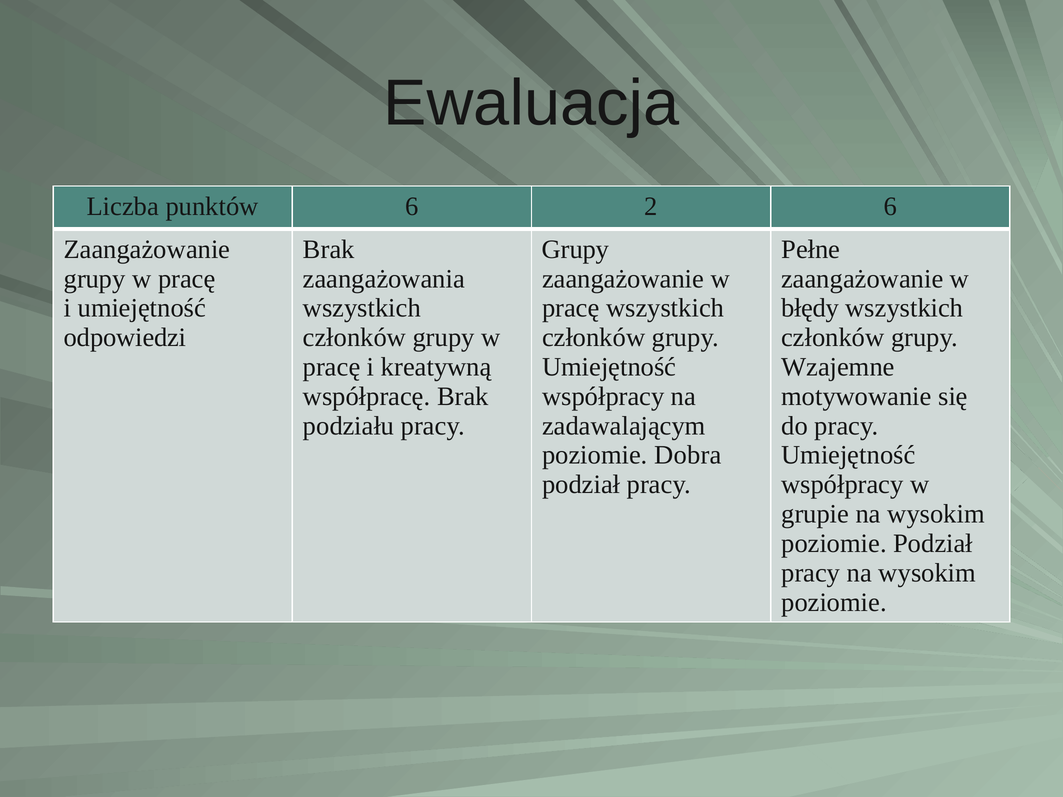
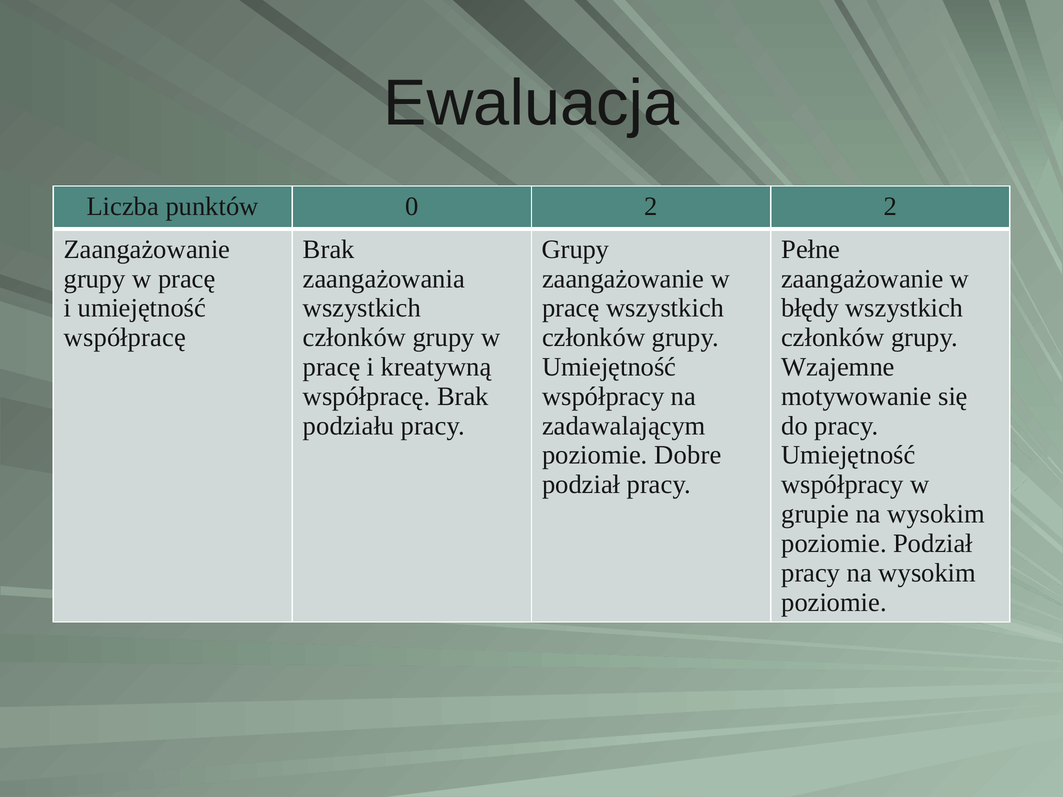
punktów 6: 6 -> 0
2 6: 6 -> 2
odpowiedzi at (125, 338): odpowiedzi -> współpracę
Dobra: Dobra -> Dobre
